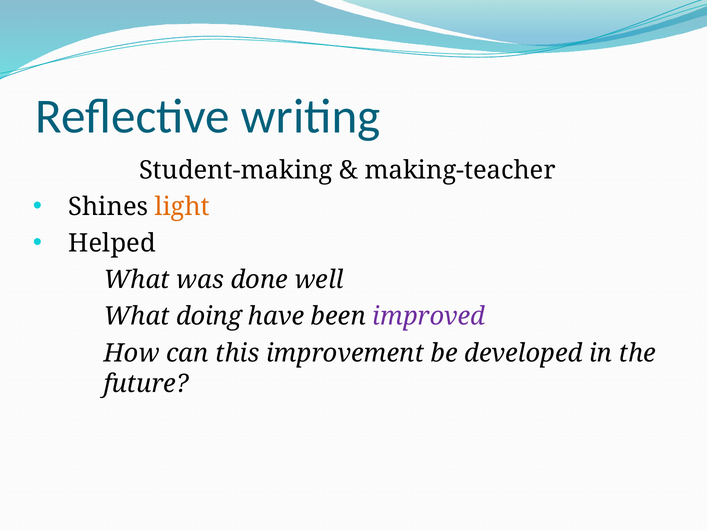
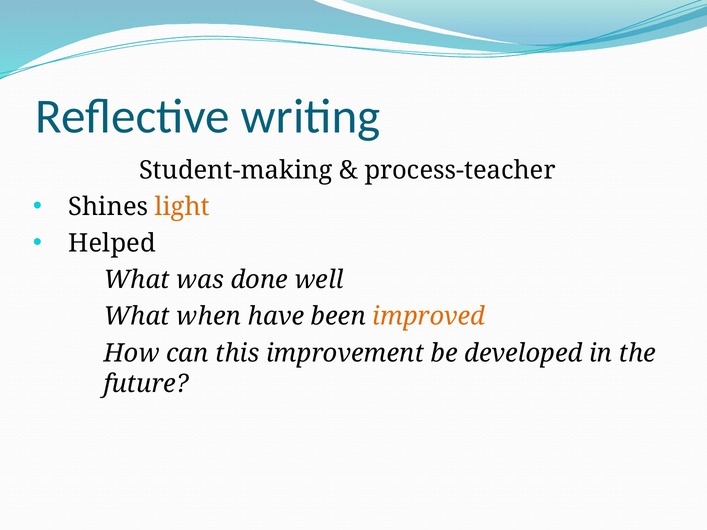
making-teacher: making-teacher -> process-teacher
doing: doing -> when
improved colour: purple -> orange
